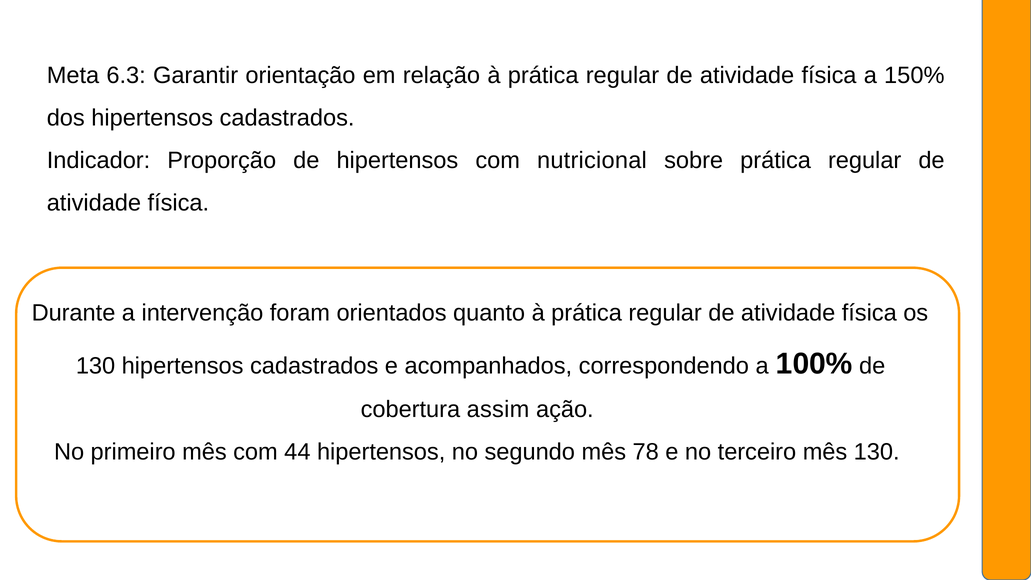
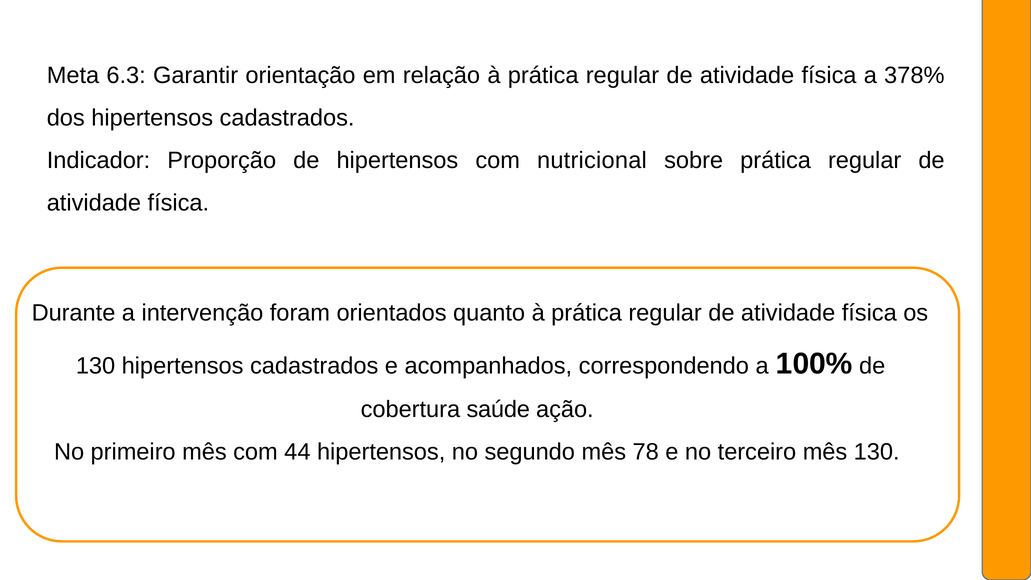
150%: 150% -> 378%
assim: assim -> saúde
